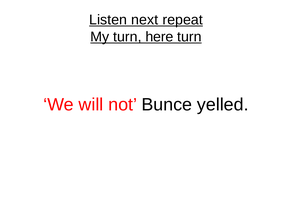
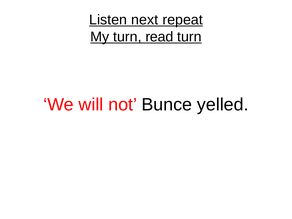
here: here -> read
